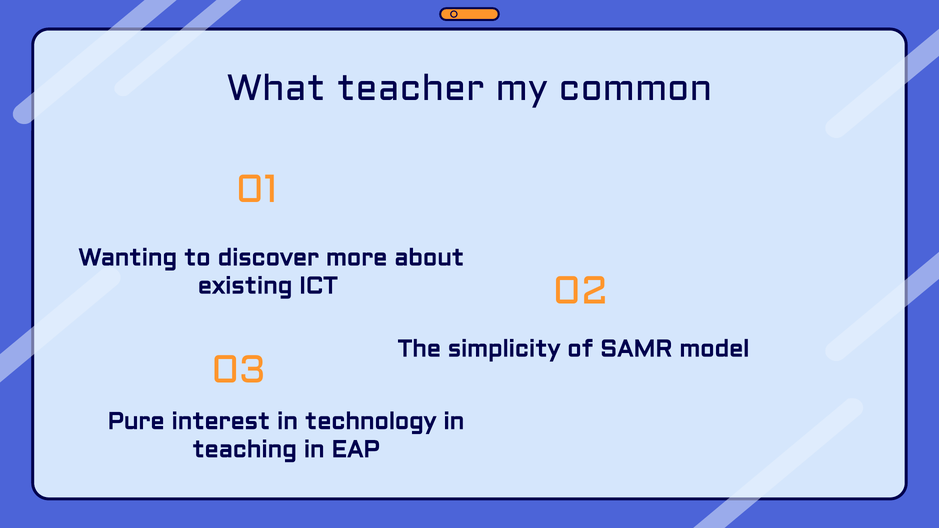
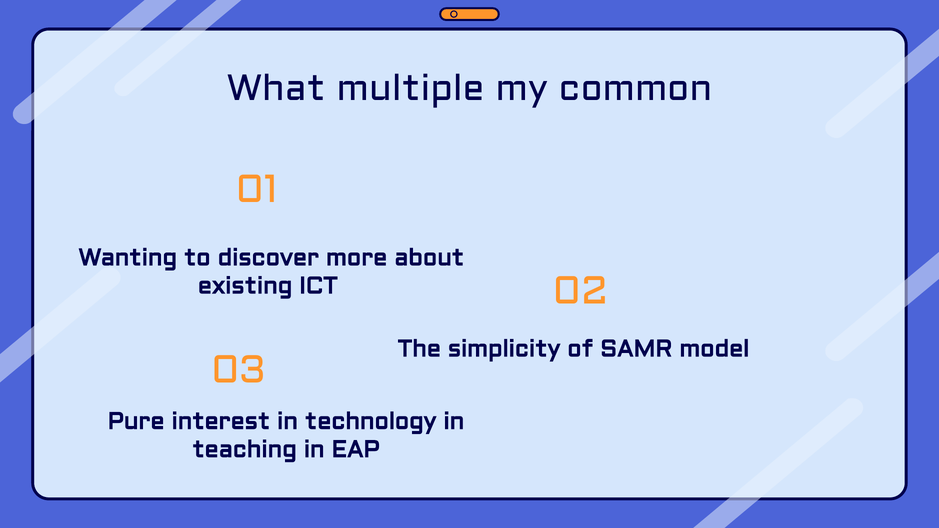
teacher: teacher -> multiple
